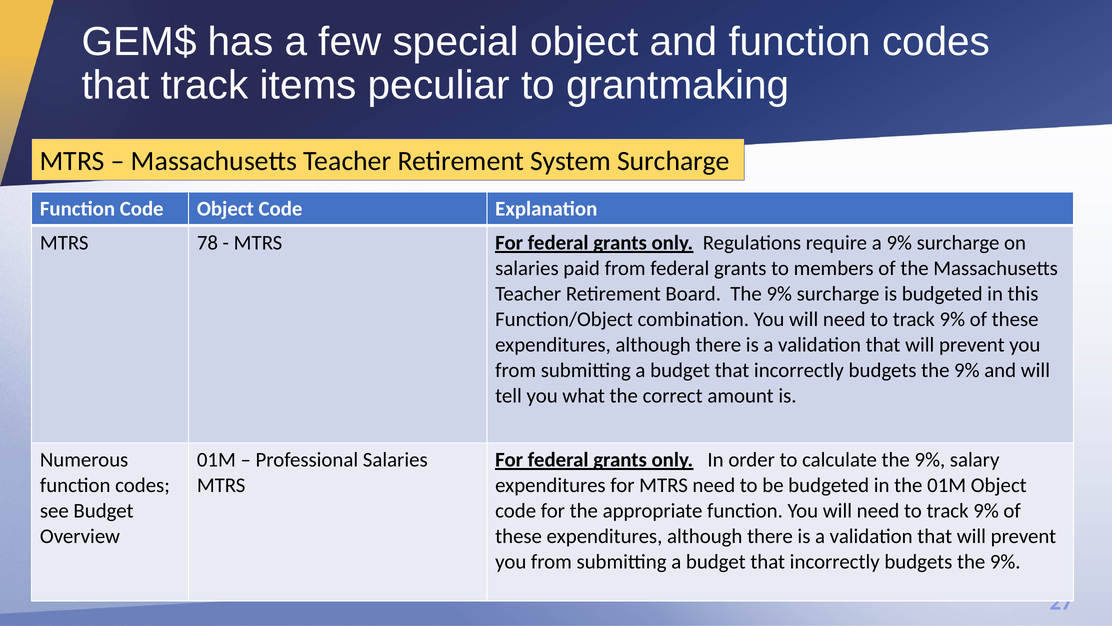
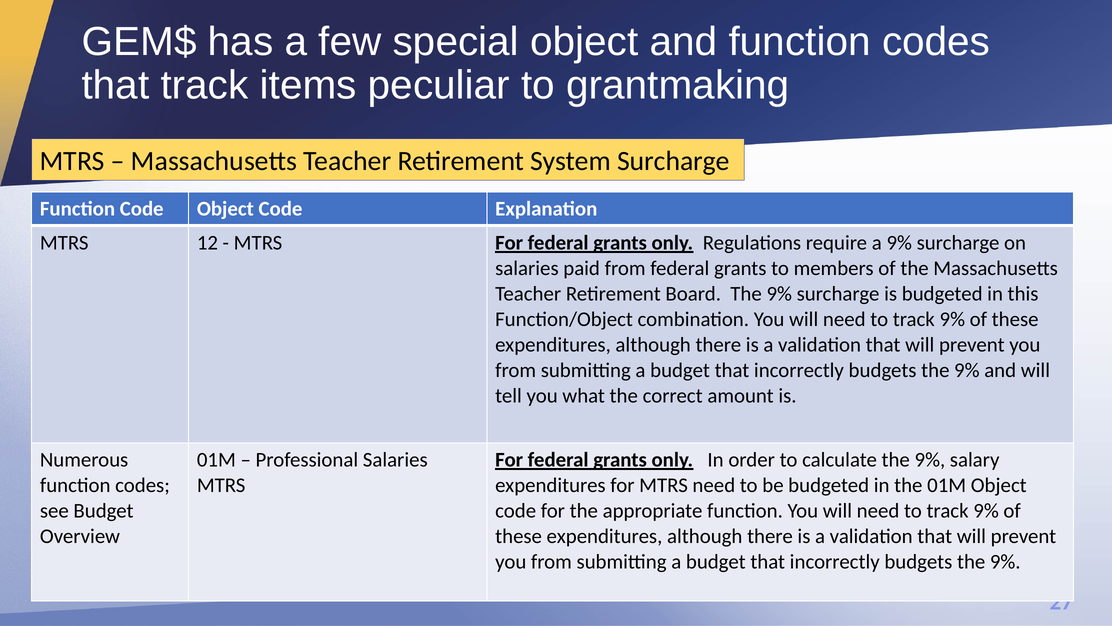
78: 78 -> 12
